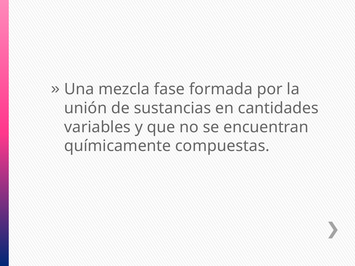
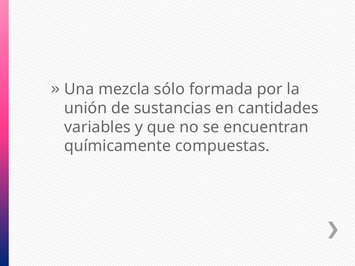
fase: fase -> sólo
